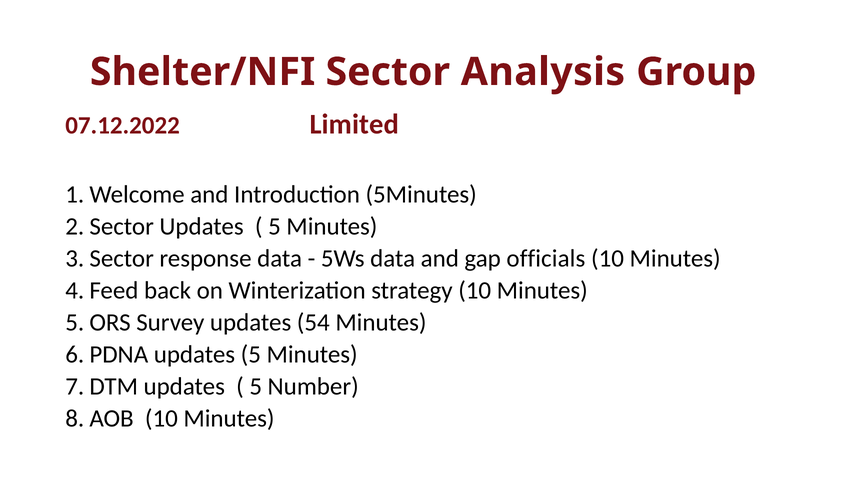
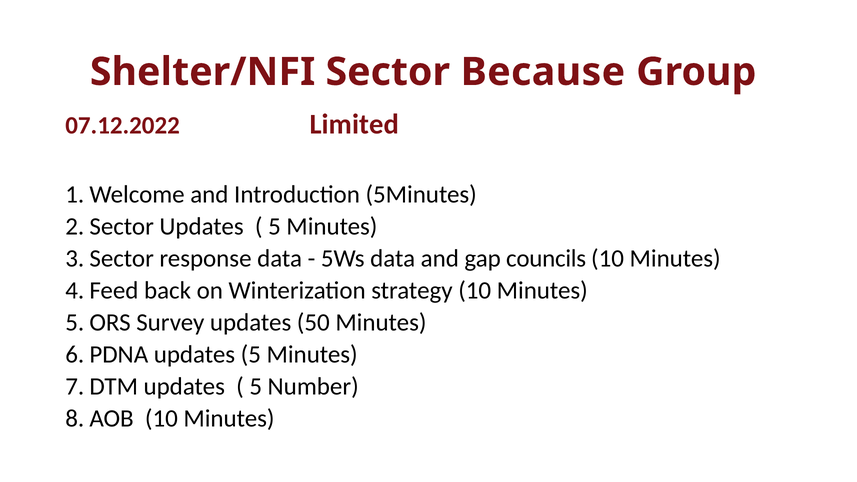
Analysis: Analysis -> Because
officials: officials -> councils
54: 54 -> 50
